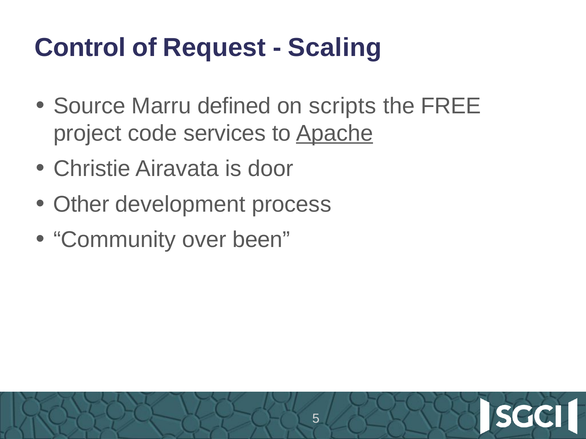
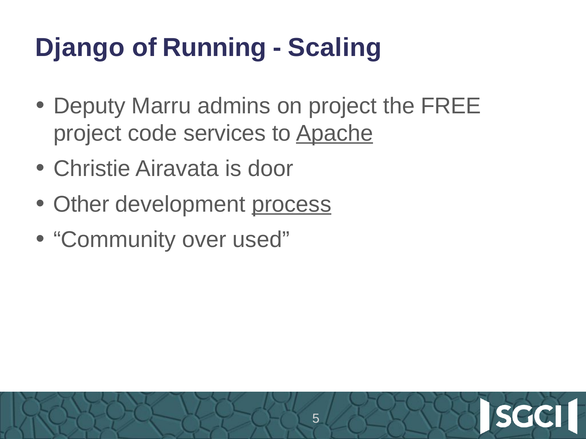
Control: Control -> Django
Request: Request -> Running
Source: Source -> Deputy
defined: defined -> admins
on scripts: scripts -> project
process underline: none -> present
been: been -> used
